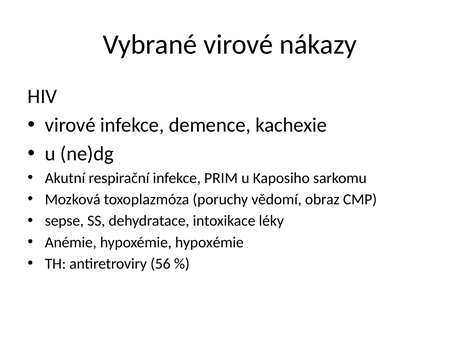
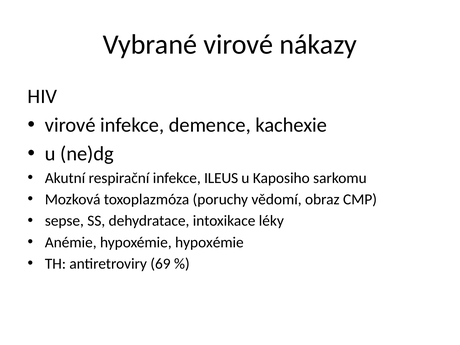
PRIM: PRIM -> ILEUS
56: 56 -> 69
